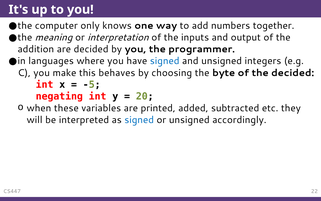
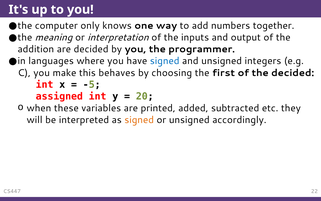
byte: byte -> first
negating: negating -> assigned
signed at (139, 120) colour: blue -> orange
